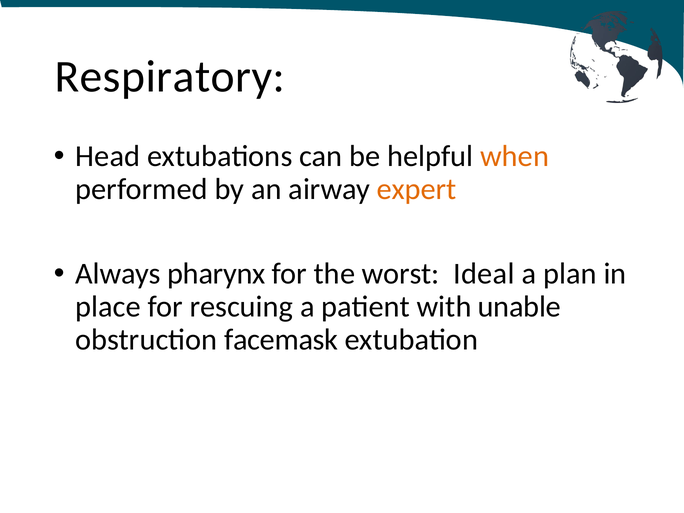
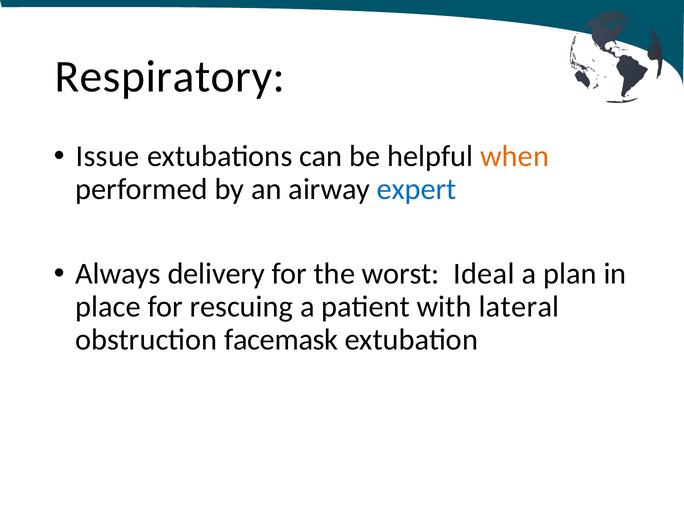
Head: Head -> Issue
expert colour: orange -> blue
pharynx: pharynx -> delivery
unable: unable -> lateral
